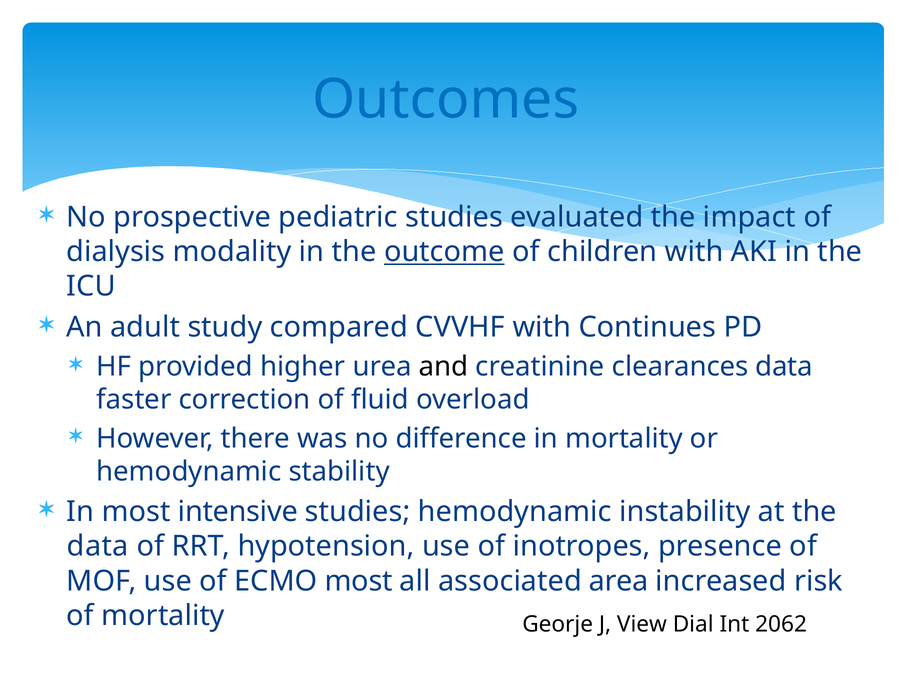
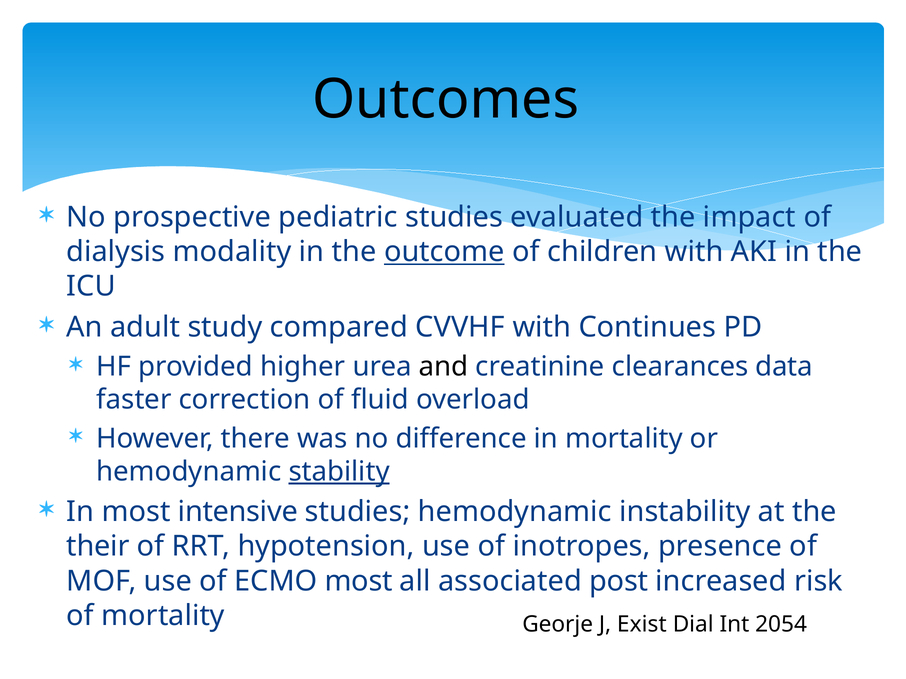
Outcomes colour: blue -> black
stability underline: none -> present
data at (98, 547): data -> their
area: area -> post
View: View -> Exist
2062: 2062 -> 2054
